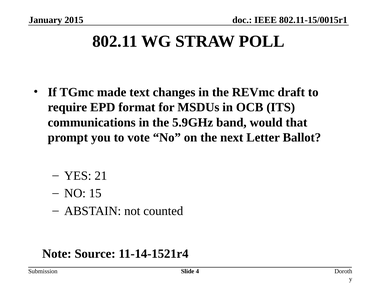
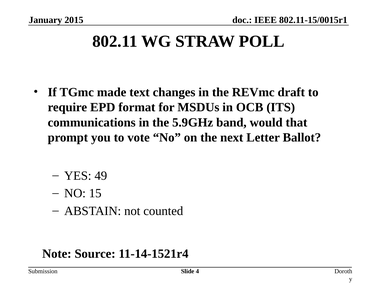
21: 21 -> 49
